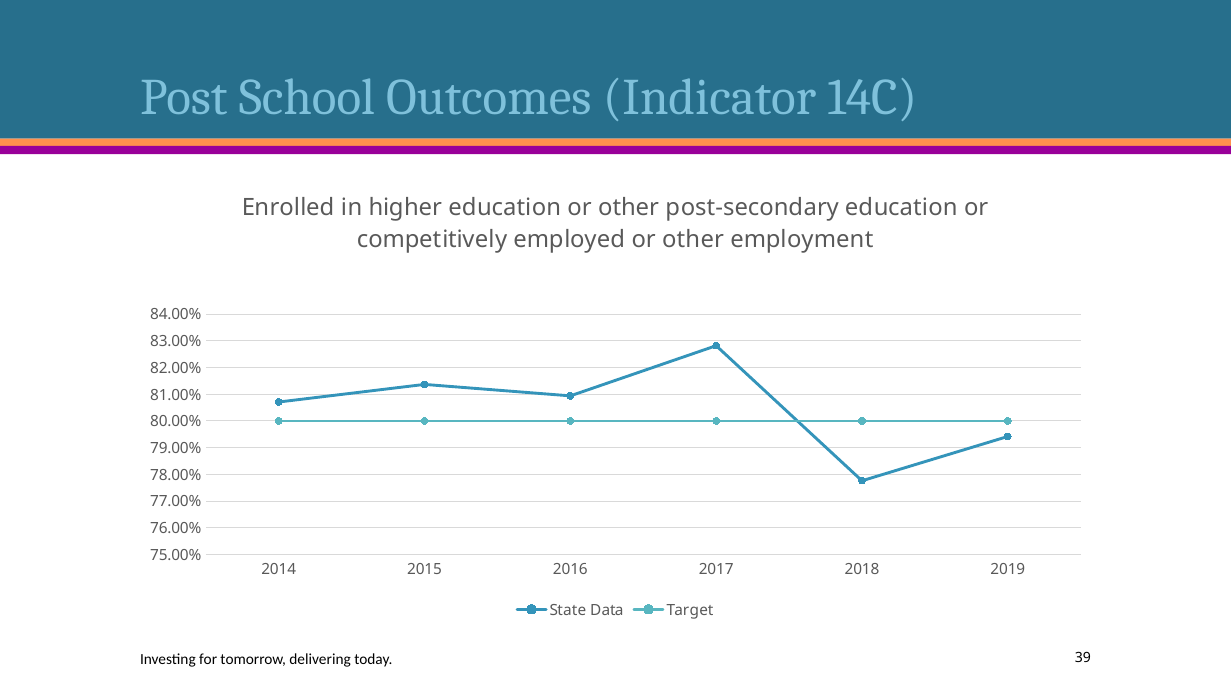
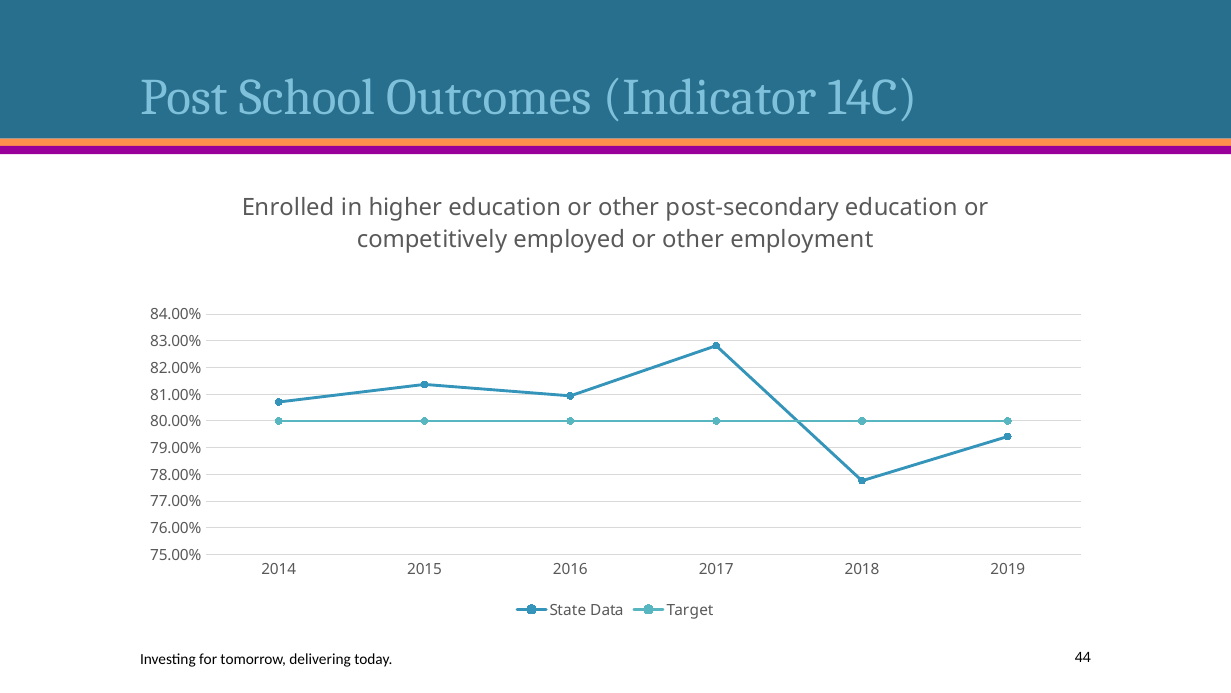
39: 39 -> 44
